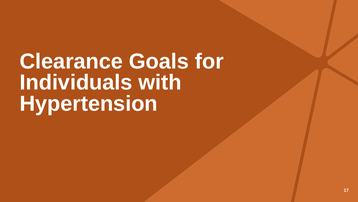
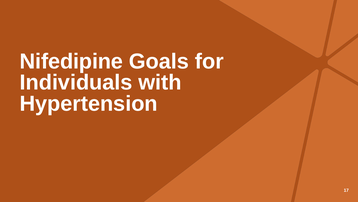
Clearance: Clearance -> Nifedipine
